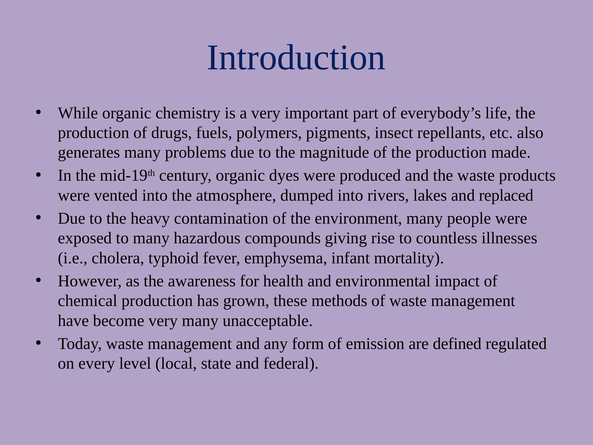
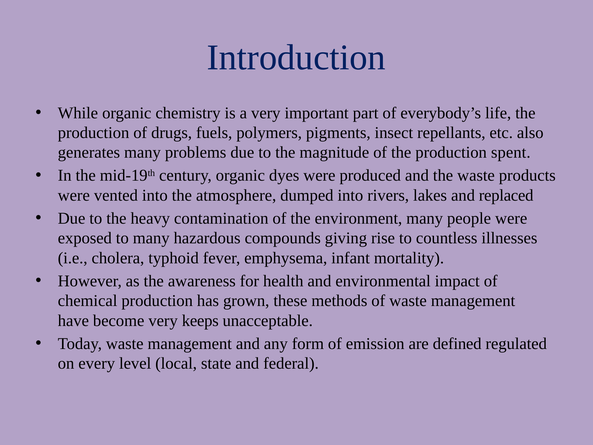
made: made -> spent
very many: many -> keeps
